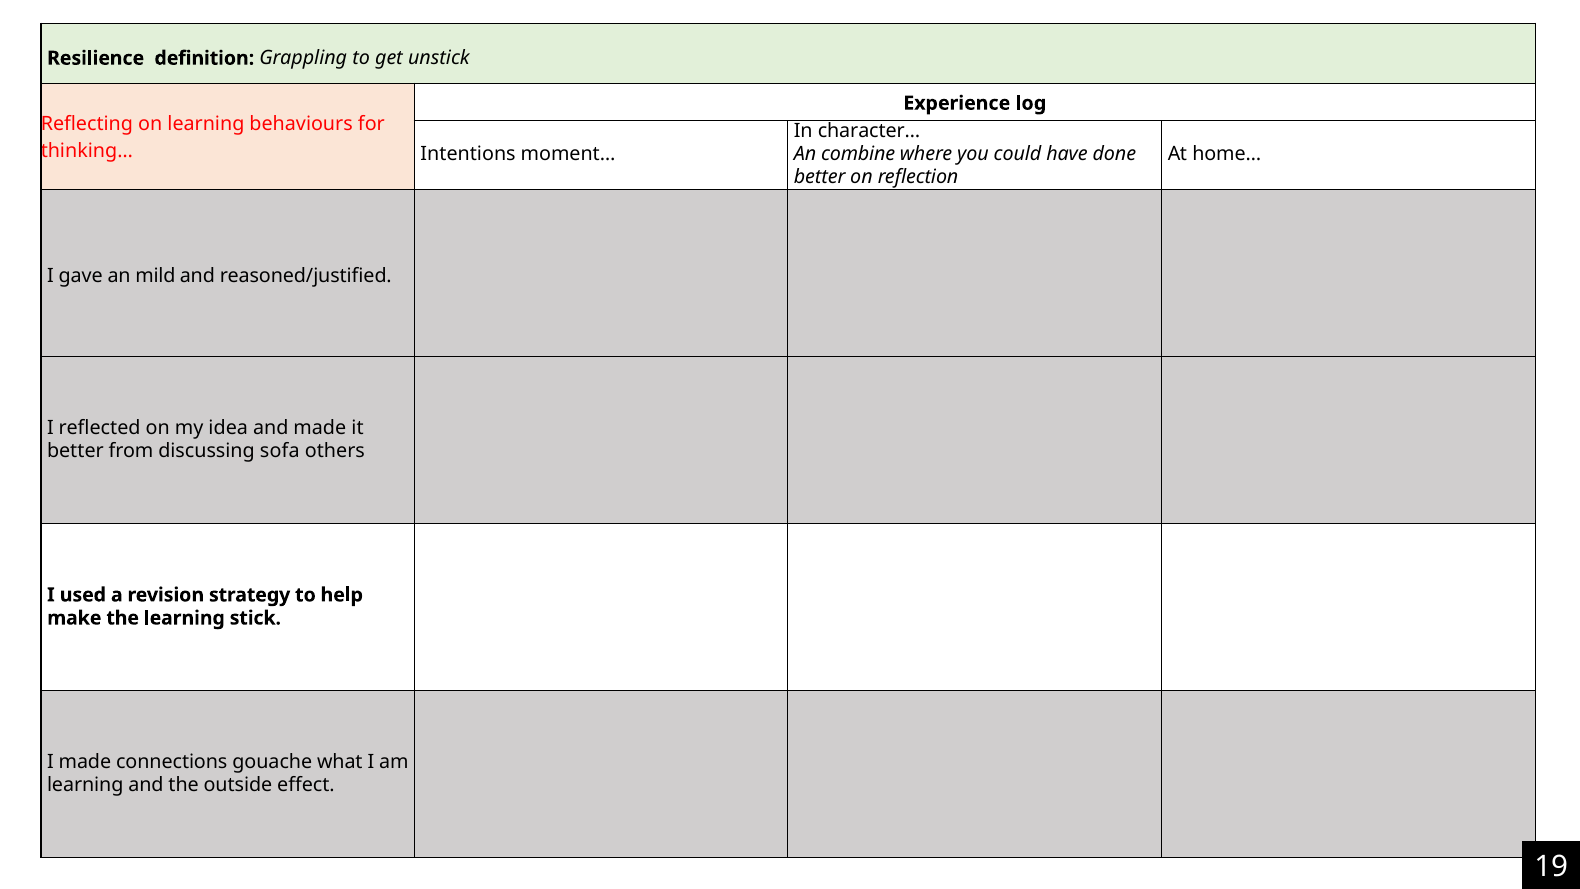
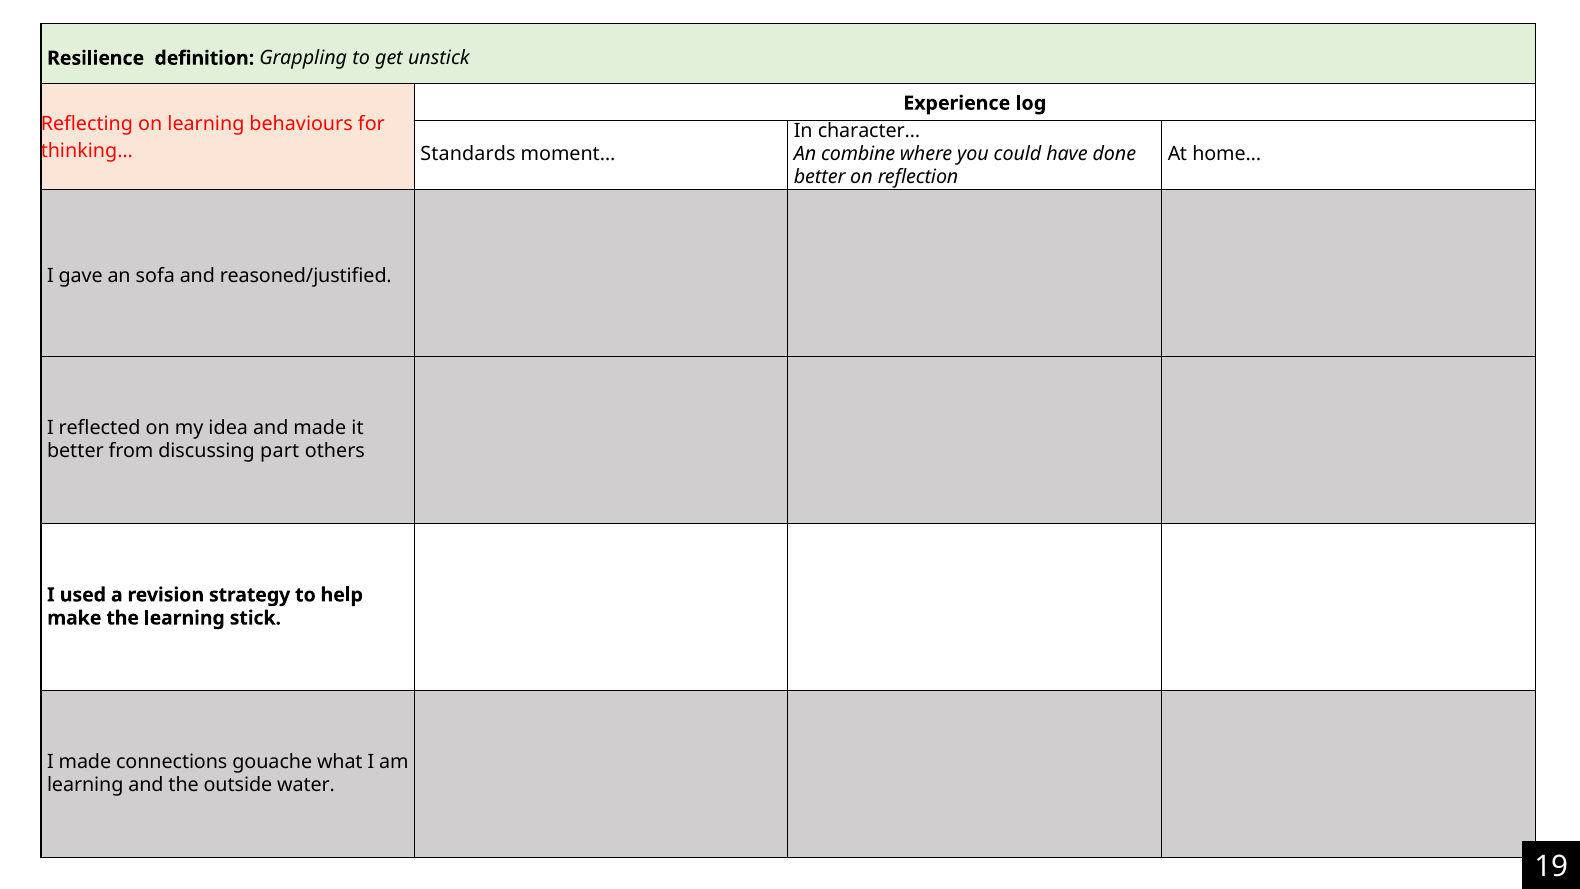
Intentions: Intentions -> Standards
mild: mild -> sofa
sofa: sofa -> part
effect: effect -> water
